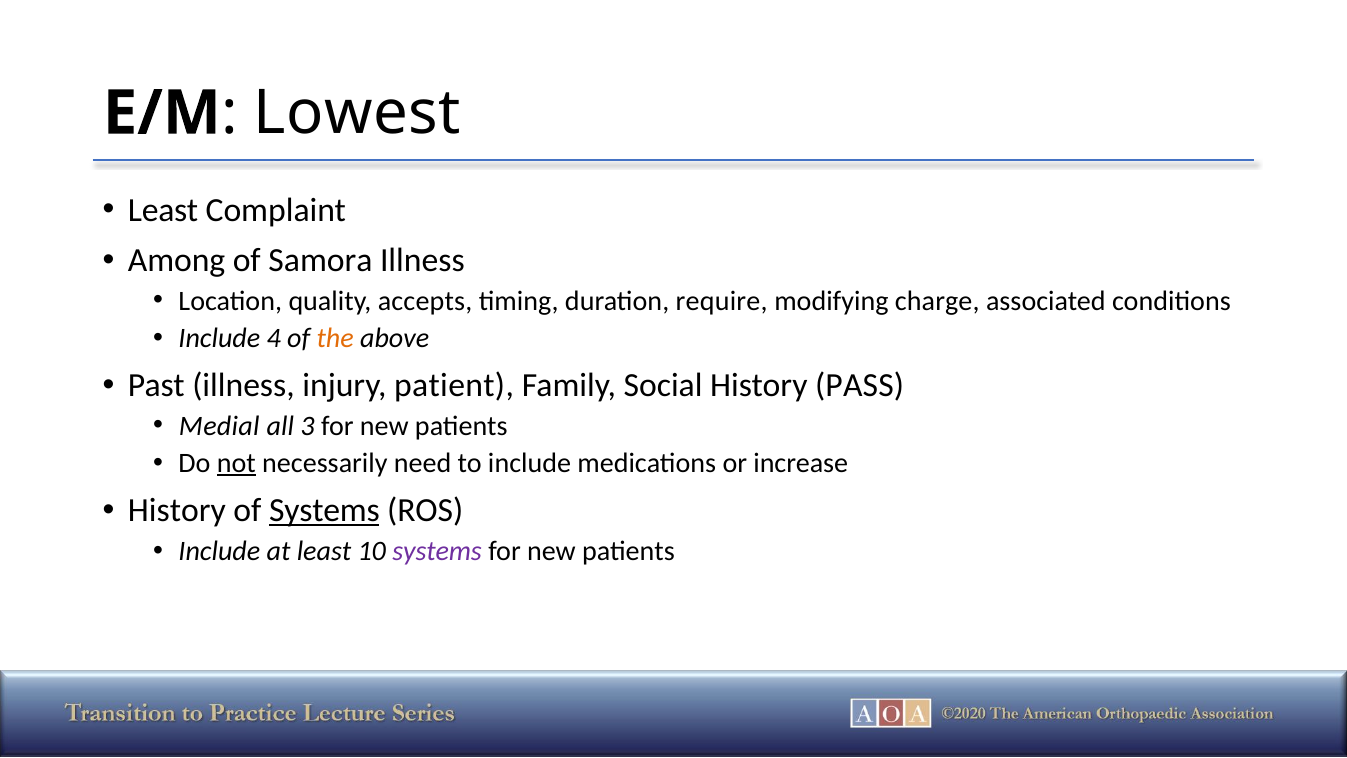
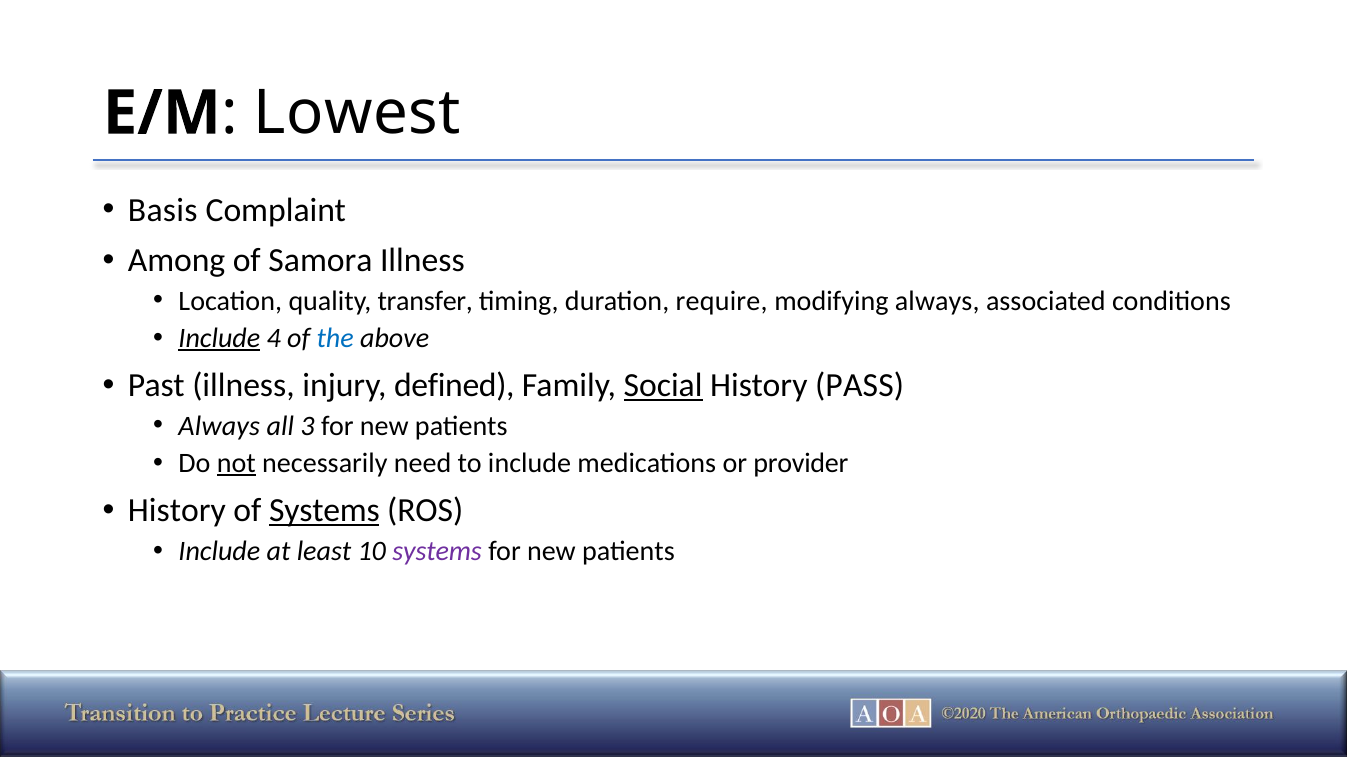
Least at (163, 210): Least -> Basis
accepts: accepts -> transfer
modifying charge: charge -> always
Include at (219, 338) underline: none -> present
the colour: orange -> blue
patient: patient -> defined
Social underline: none -> present
Medial at (219, 426): Medial -> Always
increase: increase -> provider
